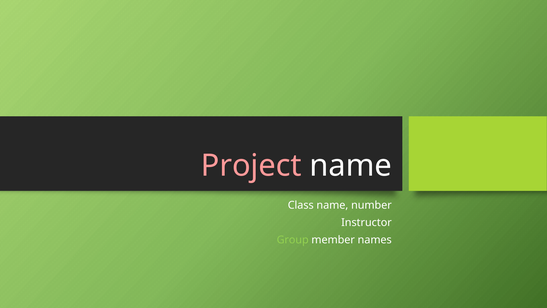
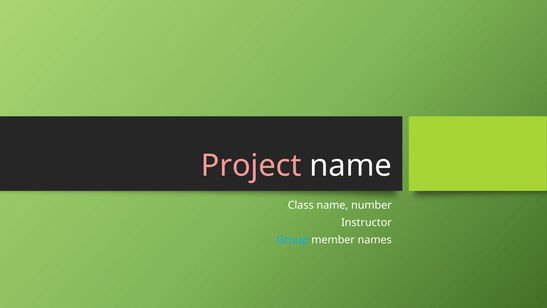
Group colour: light green -> light blue
